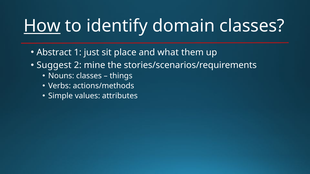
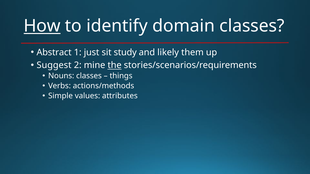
place: place -> study
what: what -> likely
the underline: none -> present
